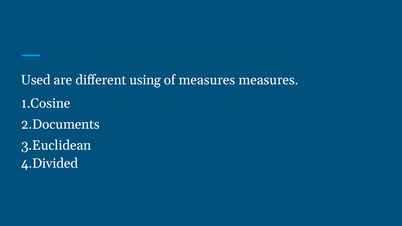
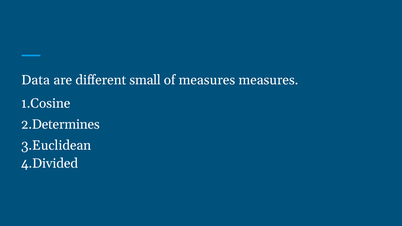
Used: Used -> Data
using: using -> small
2.Documents: 2.Documents -> 2.Determines
